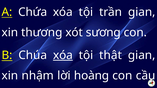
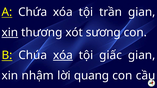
xin at (10, 33) underline: none -> present
thật: thật -> giấc
hoàng: hoàng -> quang
